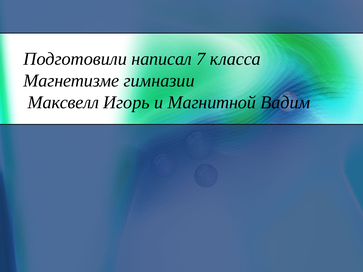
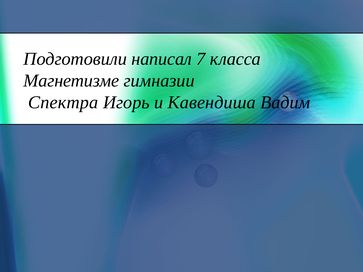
Максвелл: Максвелл -> Спектра
Магнитной: Магнитной -> Кавендиша
